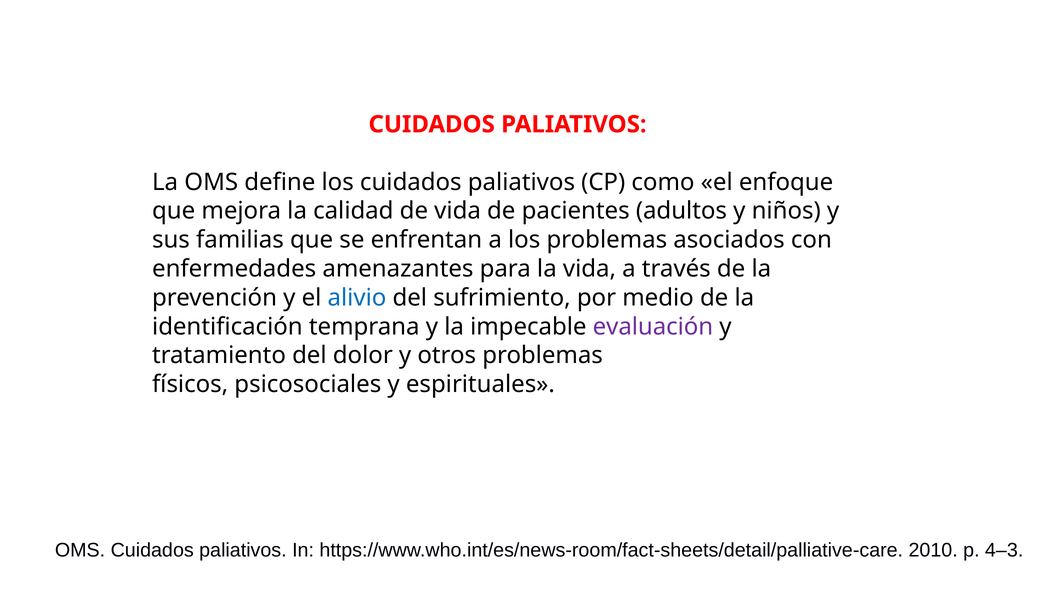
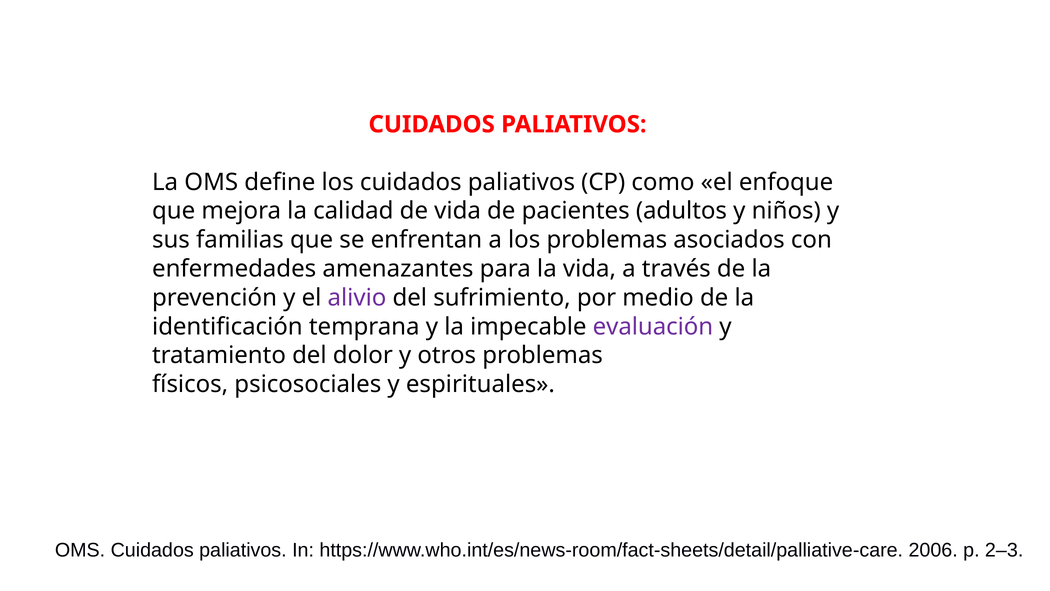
alivio colour: blue -> purple
2010: 2010 -> 2006
4–3: 4–3 -> 2–3
